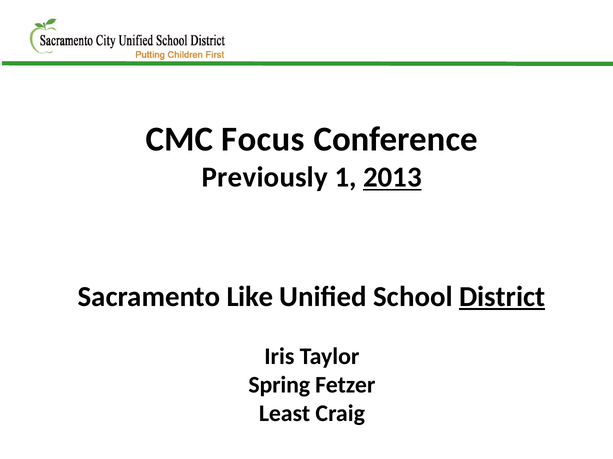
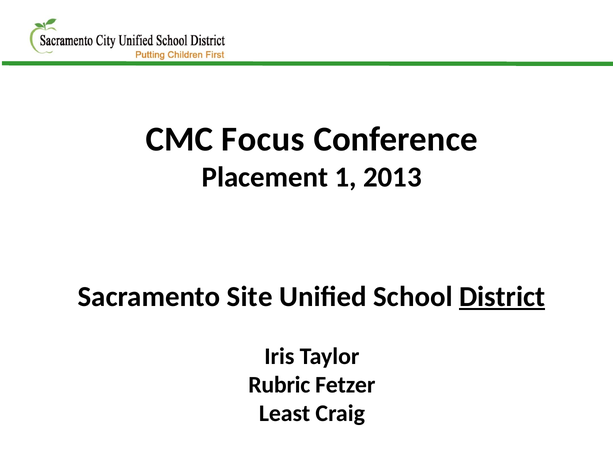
Previously: Previously -> Placement
2013 underline: present -> none
Like: Like -> Site
Spring: Spring -> Rubric
